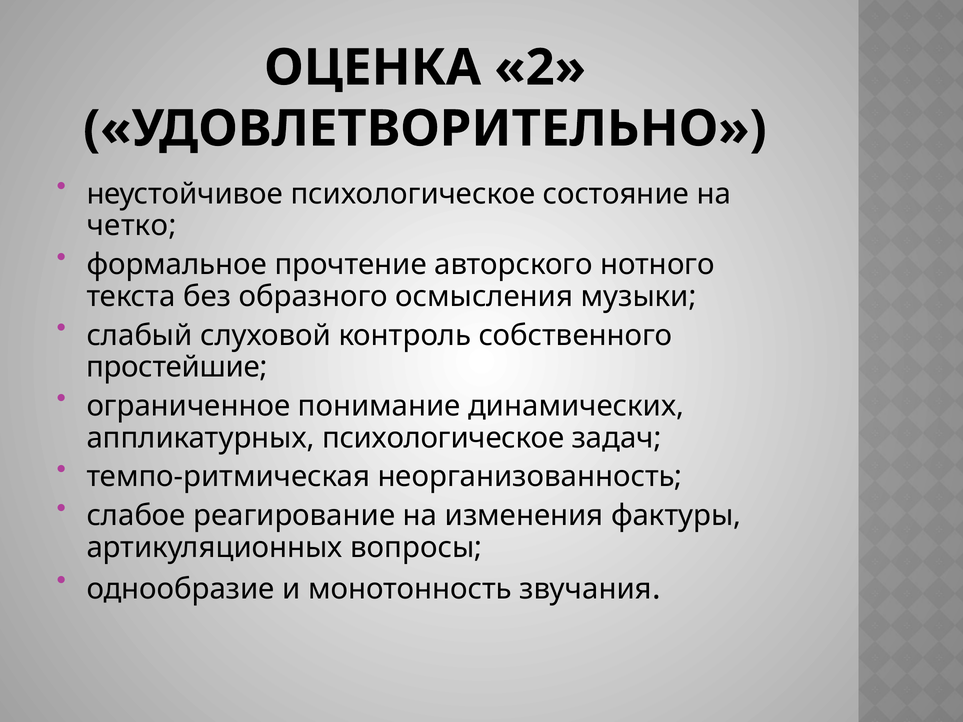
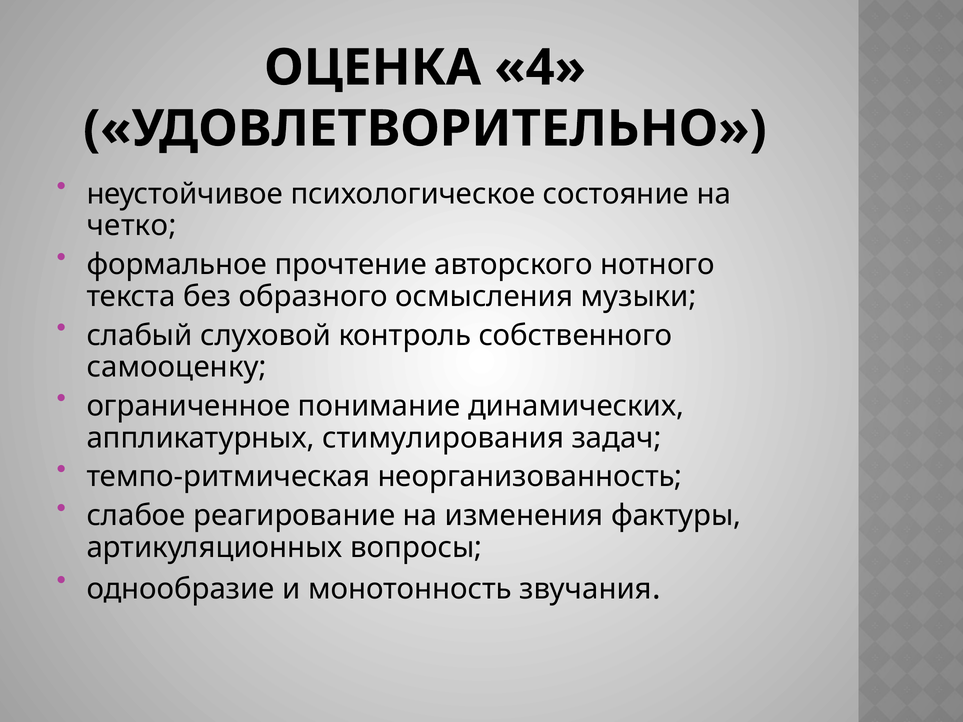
2: 2 -> 4
простейшие: простейшие -> самооценку
аппликатурных психологическое: психологическое -> стимулирования
